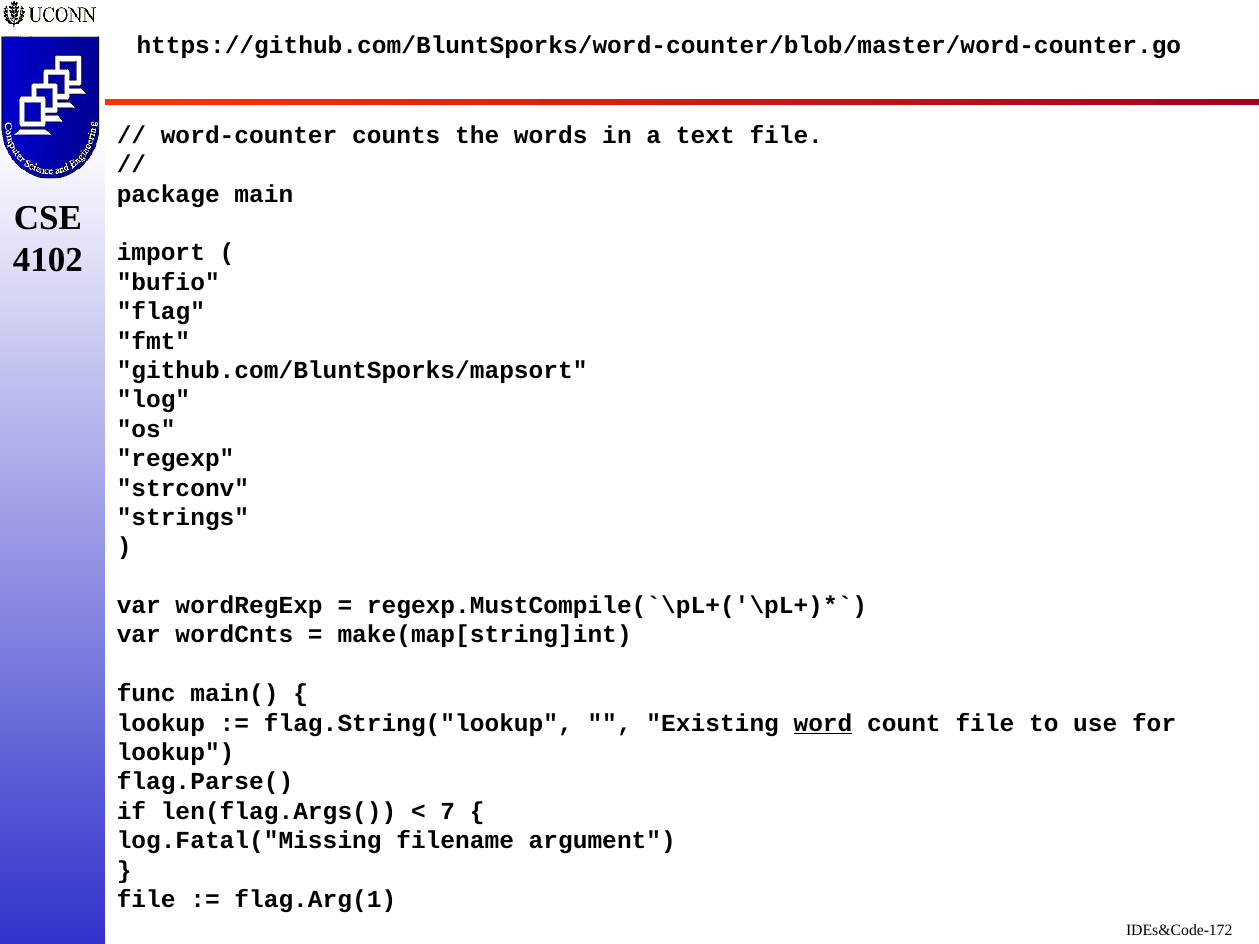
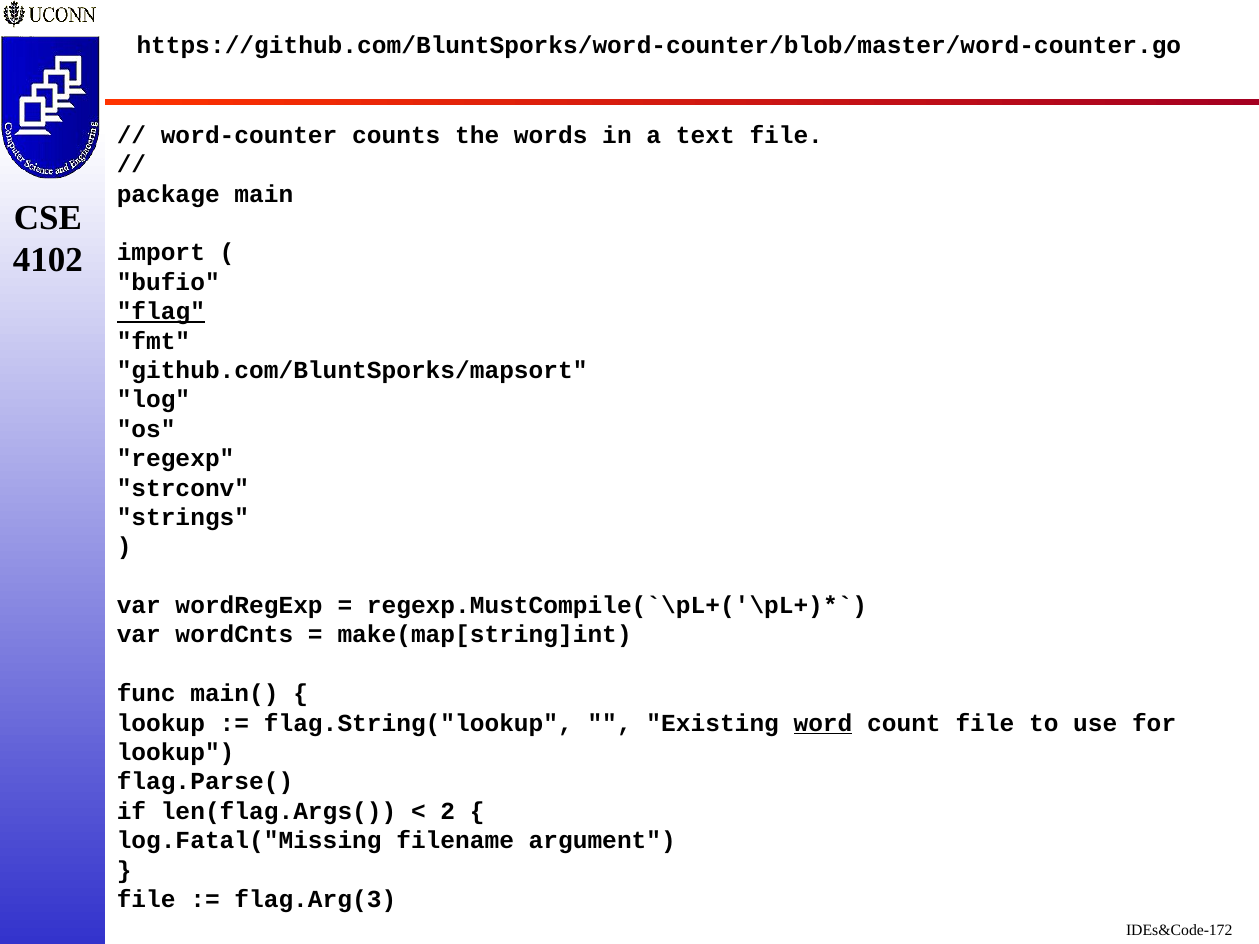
flag underline: none -> present
7: 7 -> 2
flag.Arg(1: flag.Arg(1 -> flag.Arg(3
